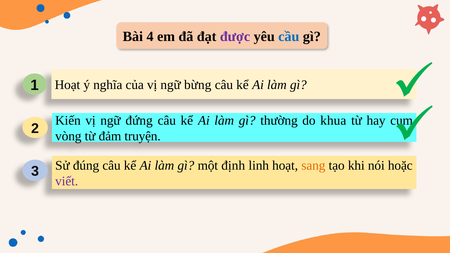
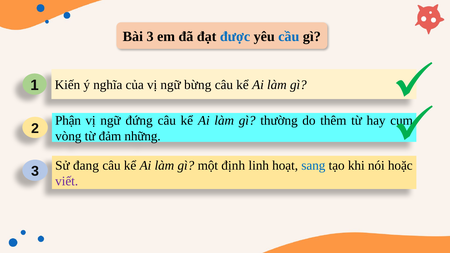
Bài 4: 4 -> 3
được colour: purple -> blue
Hoạt at (67, 85): Hoạt -> Kiến
Kiến: Kiến -> Phận
khua: khua -> thêm
truyện: truyện -> những
đúng: đúng -> đang
sang colour: orange -> blue
